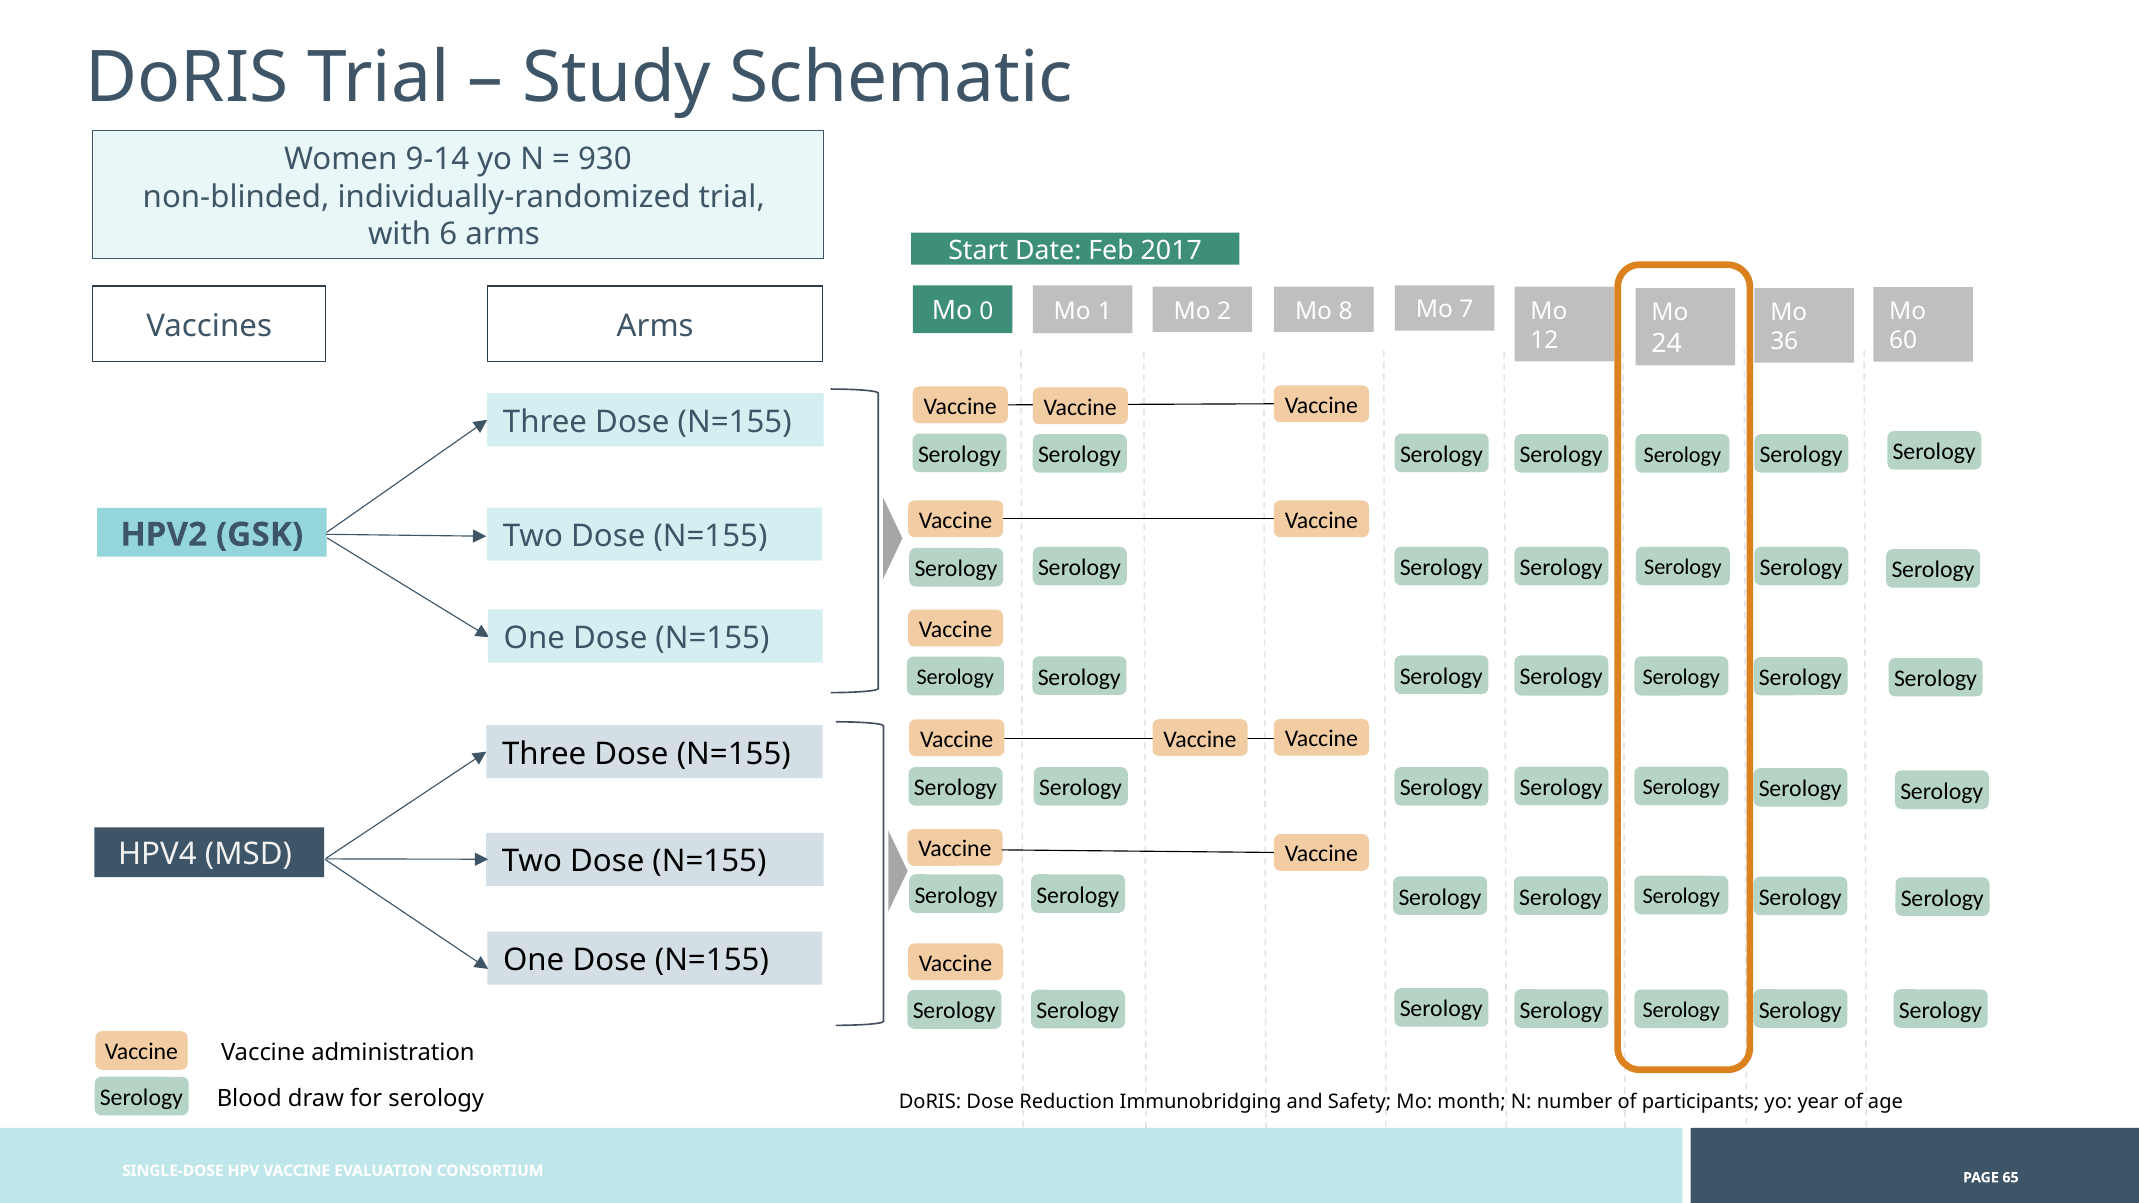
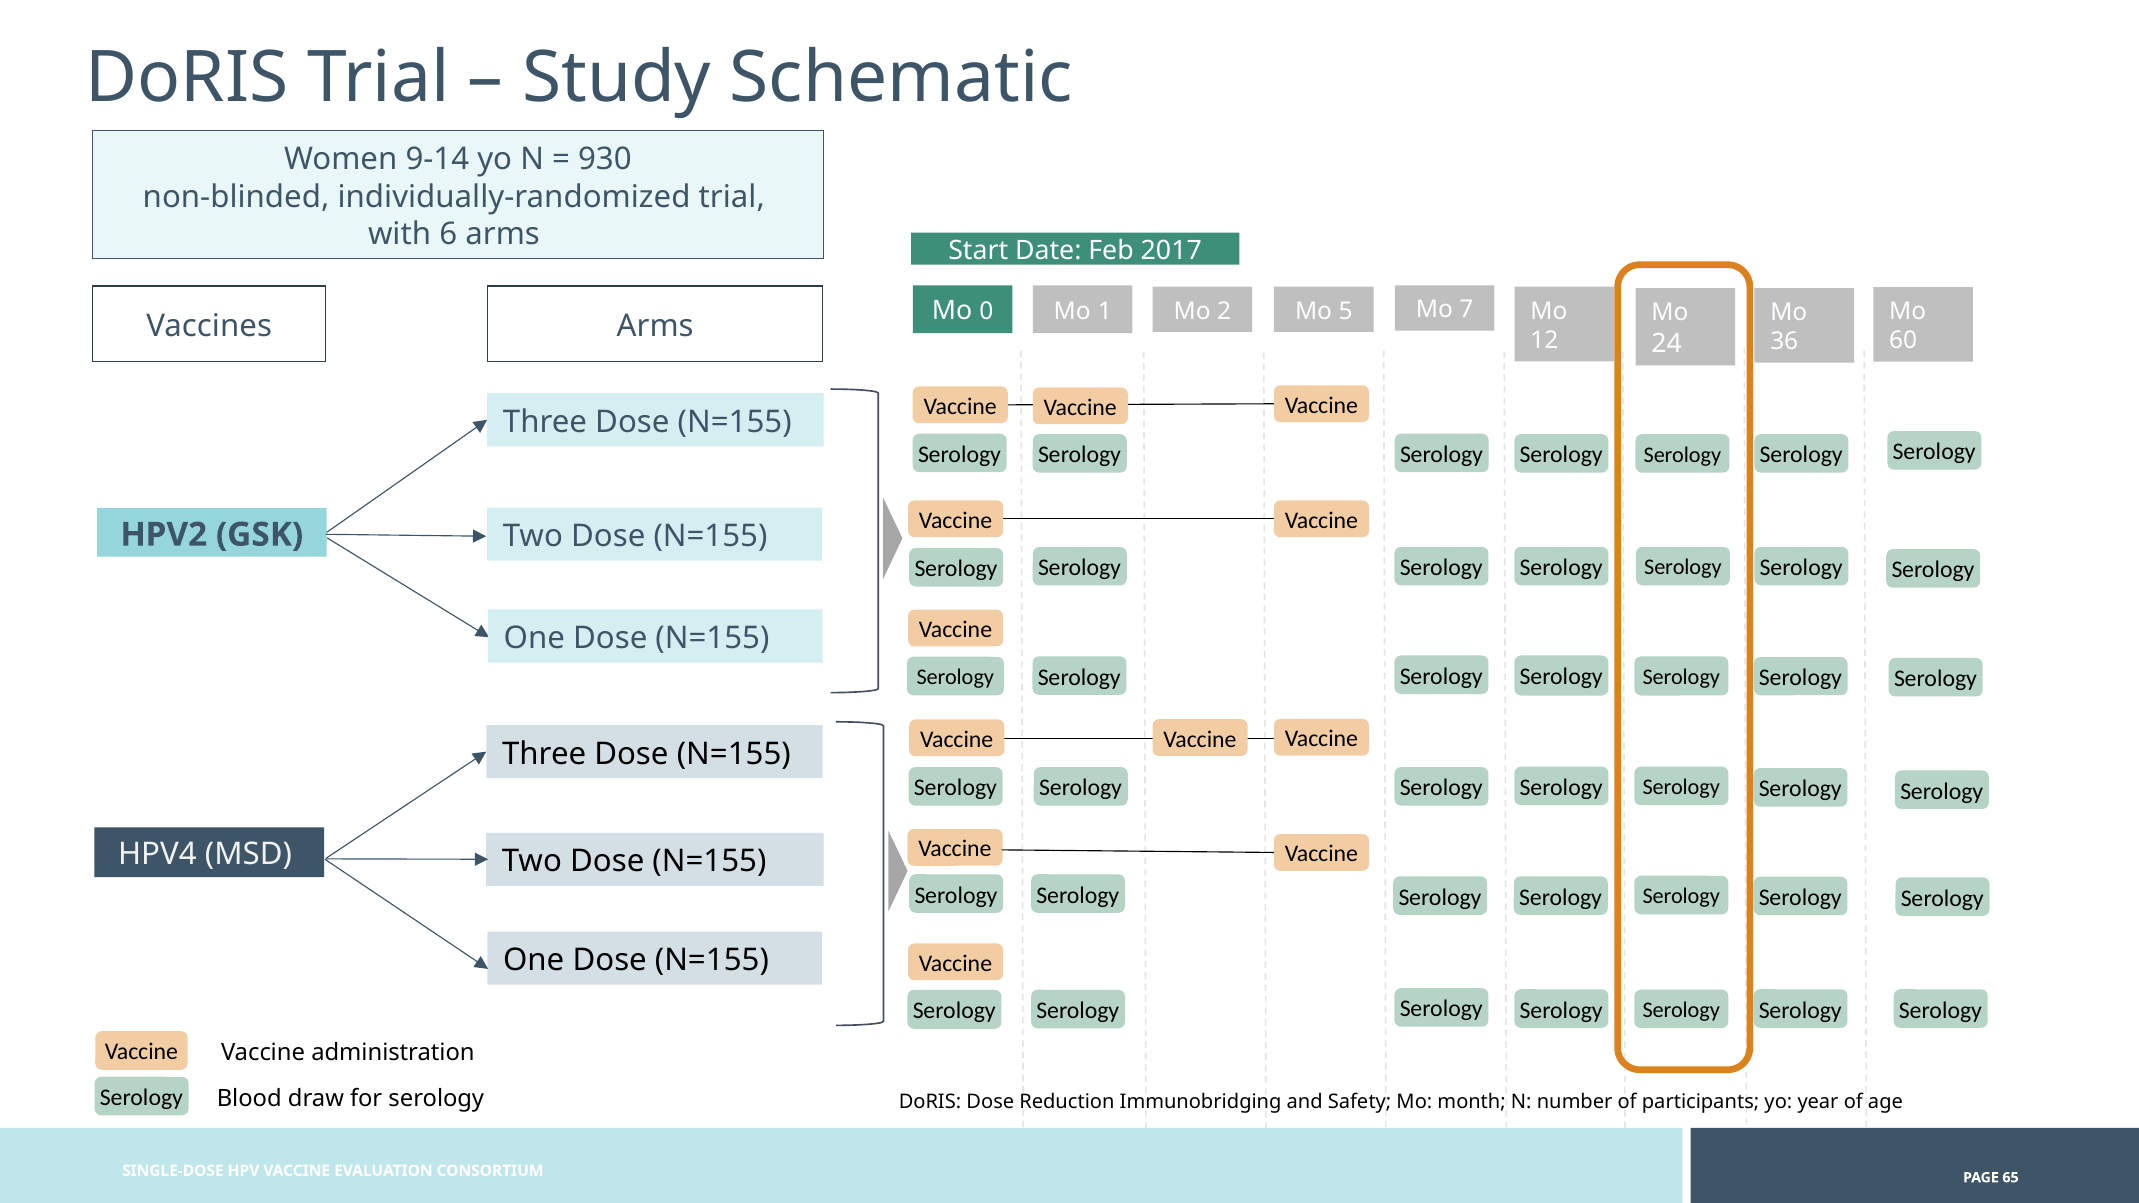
8: 8 -> 5
